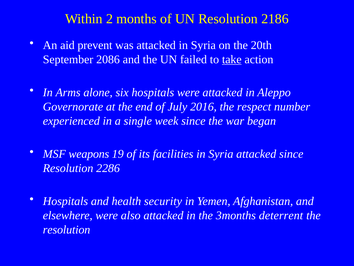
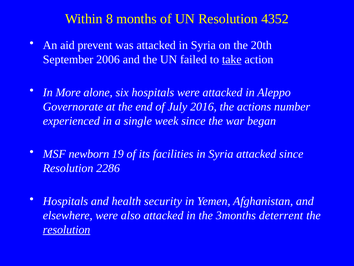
2: 2 -> 8
2186: 2186 -> 4352
2086: 2086 -> 2006
Arms: Arms -> More
respect: respect -> actions
weapons: weapons -> newborn
resolution at (67, 229) underline: none -> present
